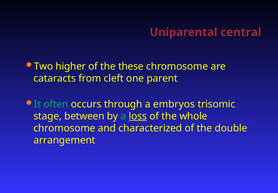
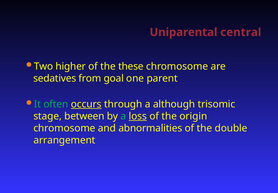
cataracts: cataracts -> sedatives
cleft: cleft -> goal
occurs underline: none -> present
embryos: embryos -> although
whole: whole -> origin
characterized: characterized -> abnormalities
